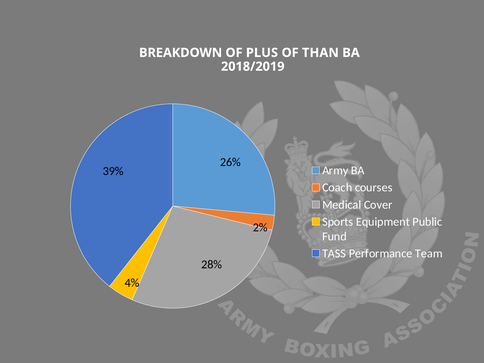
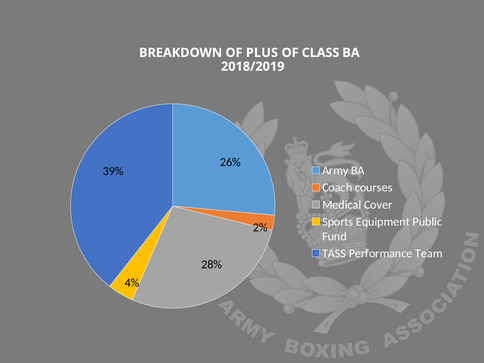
THAN: THAN -> CLASS
